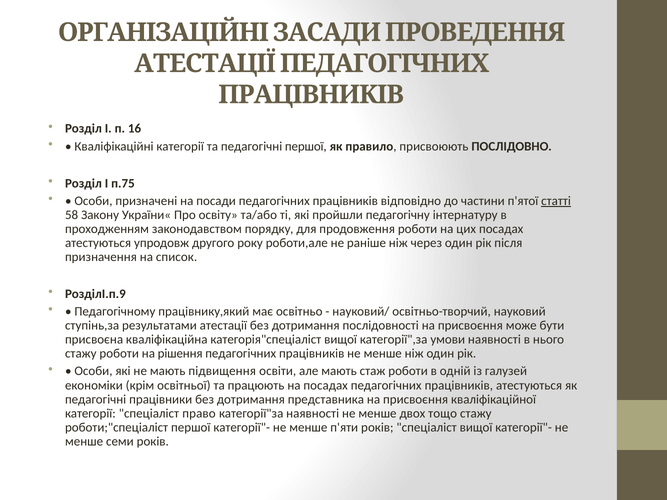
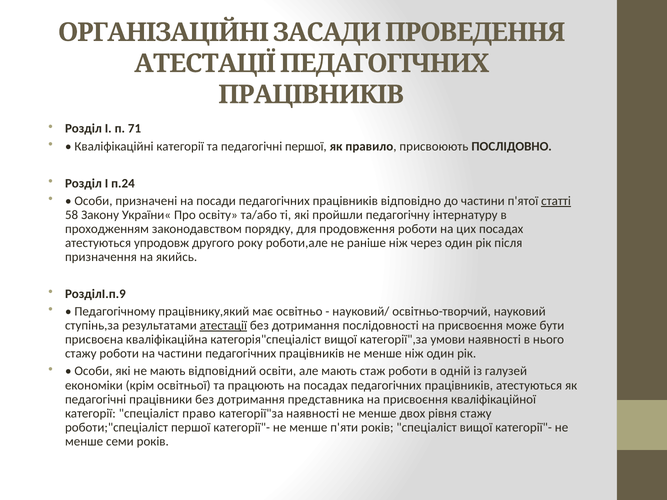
16: 16 -> 71
п.75: п.75 -> п.24
список: список -> якийсь
атестації underline: none -> present
на рішення: рішення -> частини
підвищення: підвищення -> відповідний
тощо: тощо -> рівня
